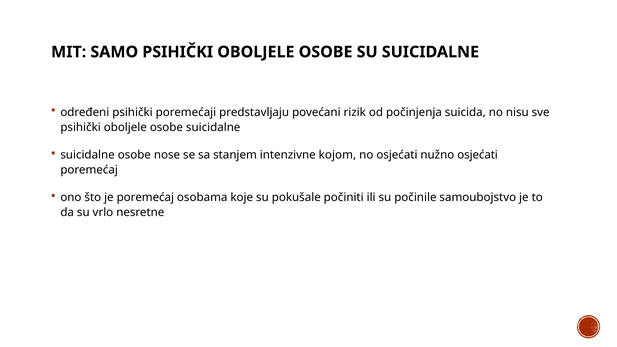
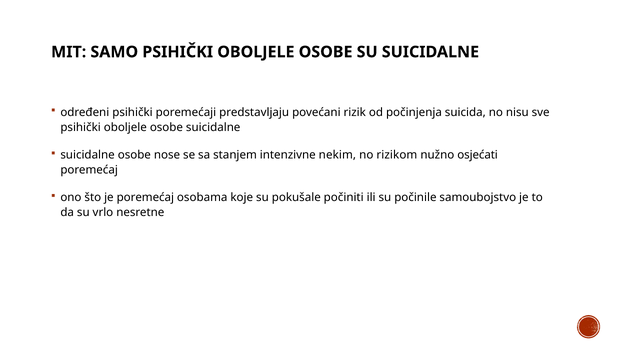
kojom: kojom -> nekim
no osjećati: osjećati -> rizikom
